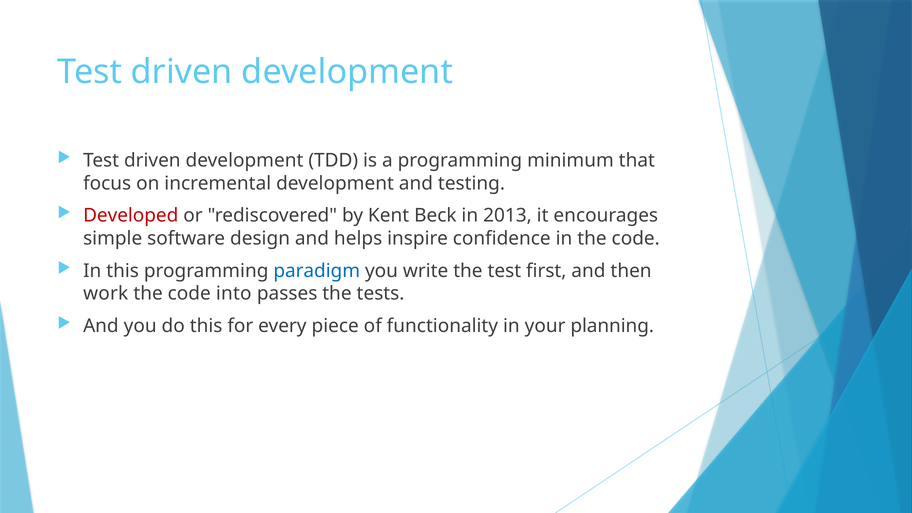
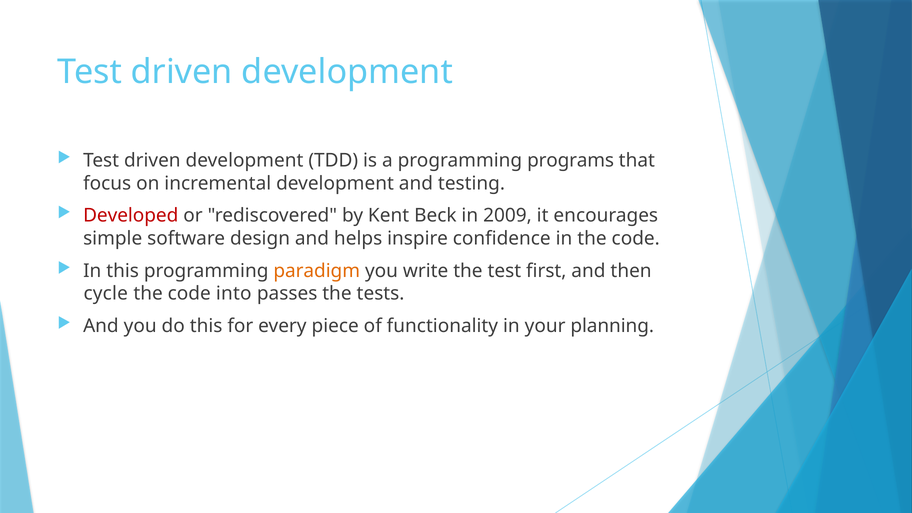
minimum: minimum -> programs
2013: 2013 -> 2009
paradigm colour: blue -> orange
work: work -> cycle
